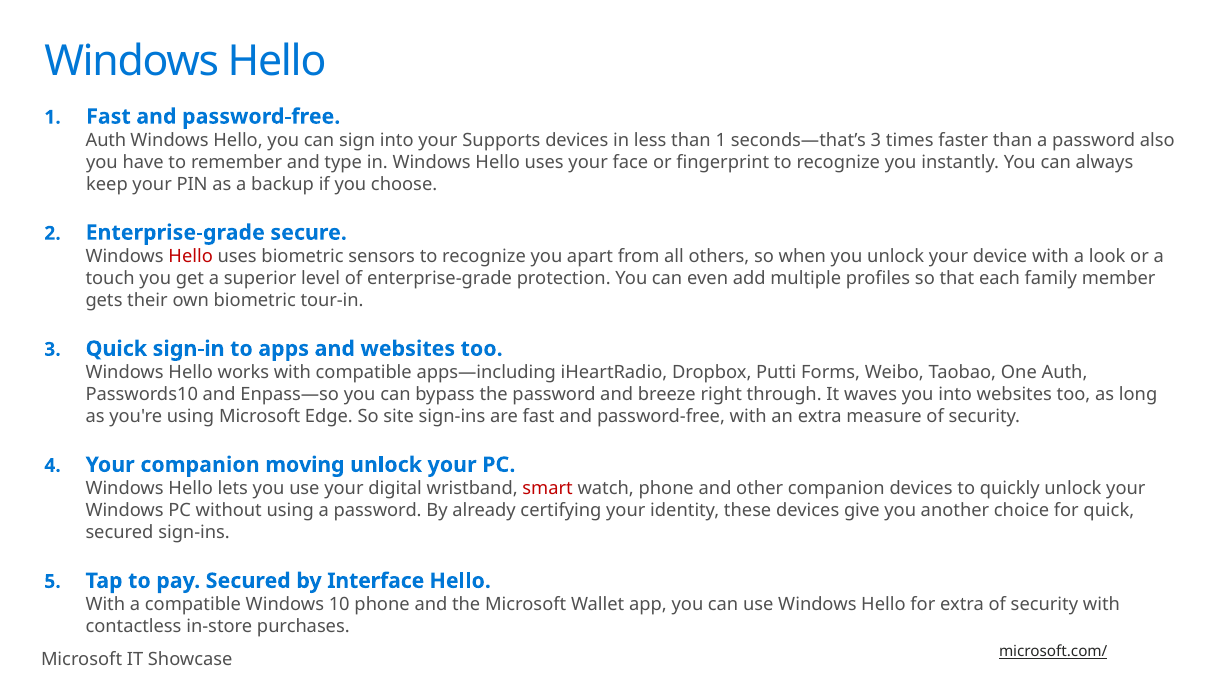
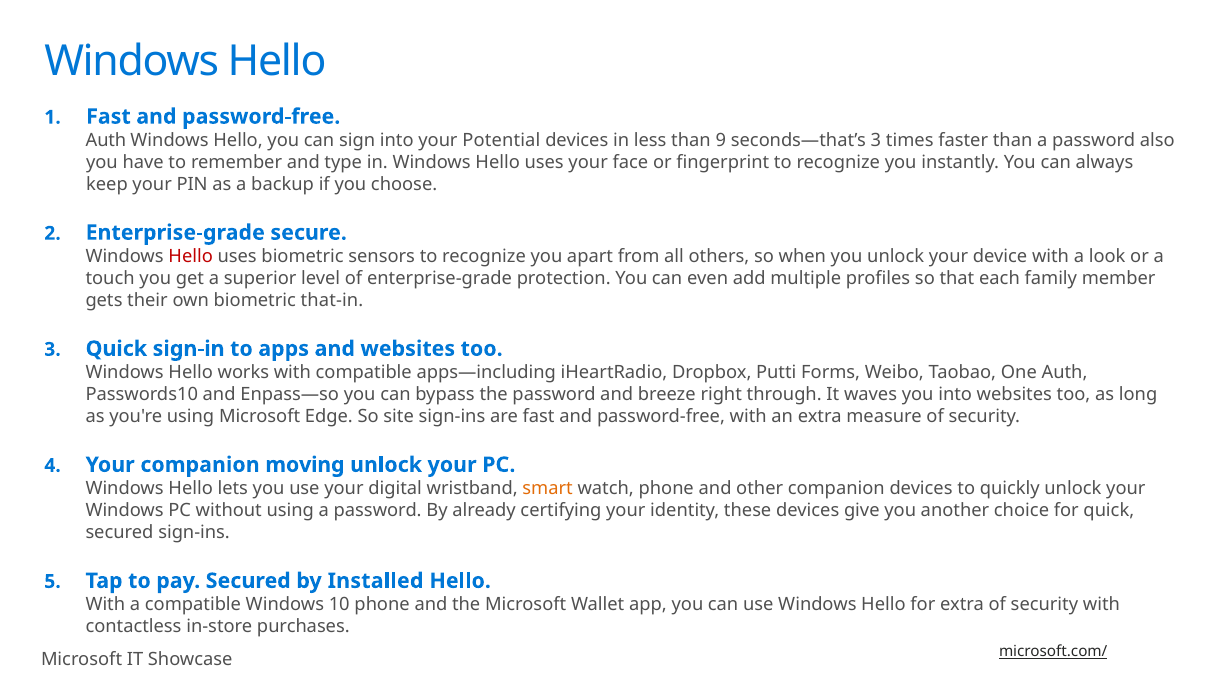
Supports: Supports -> Potential
than 1: 1 -> 9
tour-in: tour-in -> that-in
smart colour: red -> orange
Interface: Interface -> Installed
